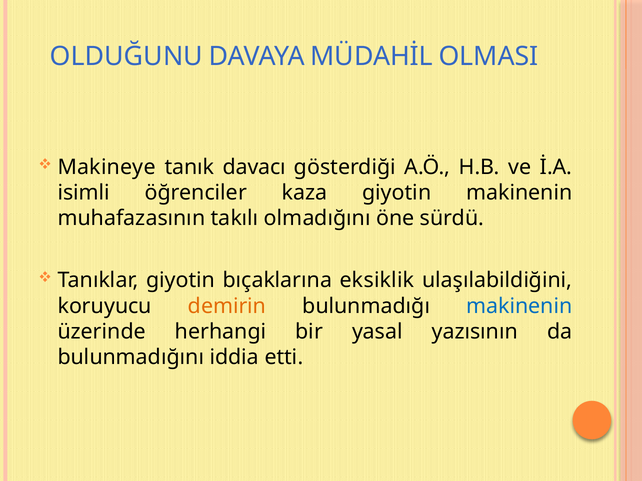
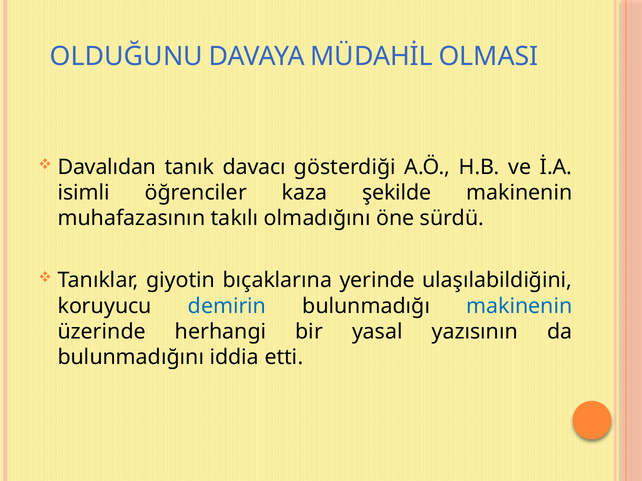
Makineye: Makineye -> Davalıdan
kaza giyotin: giyotin -> şekilde
eksiklik: eksiklik -> yerinde
demirin colour: orange -> blue
